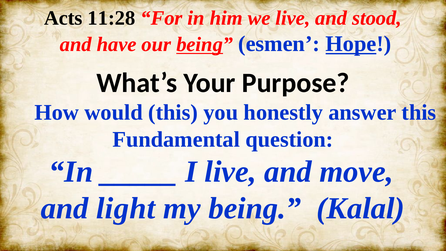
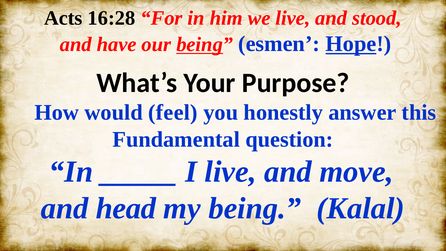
11:28: 11:28 -> 16:28
would this: this -> feel
light: light -> head
